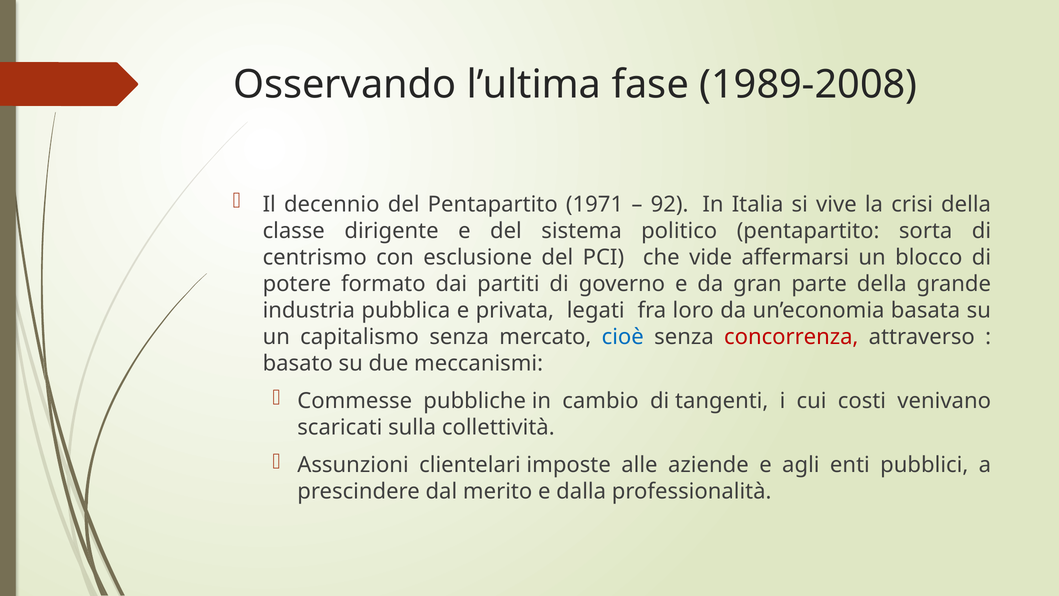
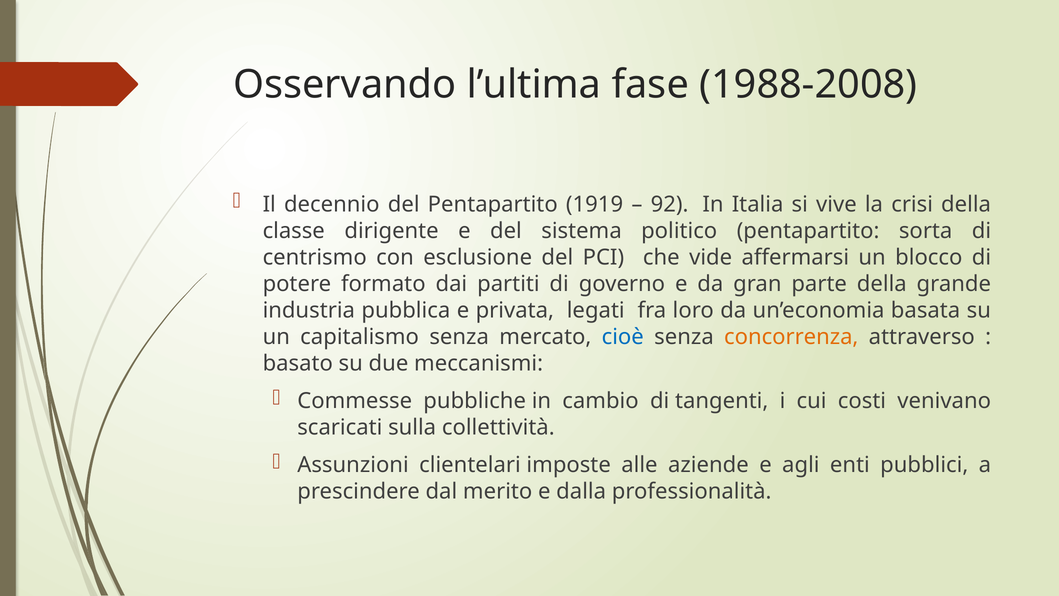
1989-2008: 1989-2008 -> 1988-2008
1971: 1971 -> 1919
concorrenza colour: red -> orange
